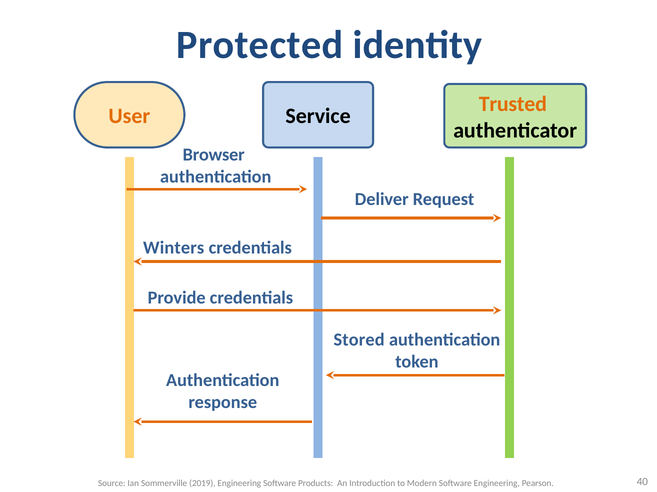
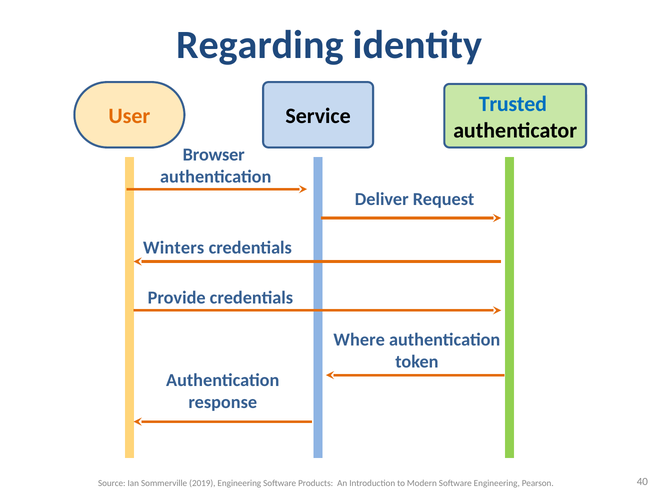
Protected: Protected -> Regarding
Trusted colour: orange -> blue
Stored: Stored -> Where
